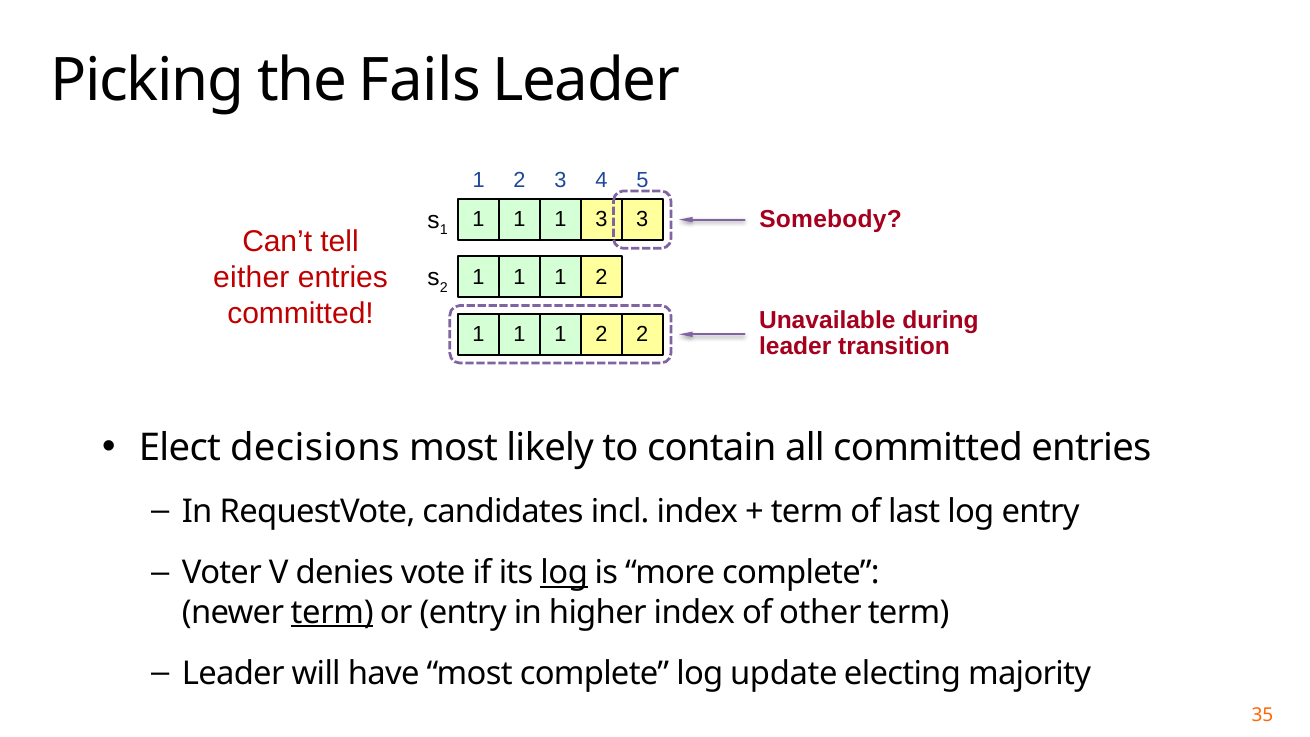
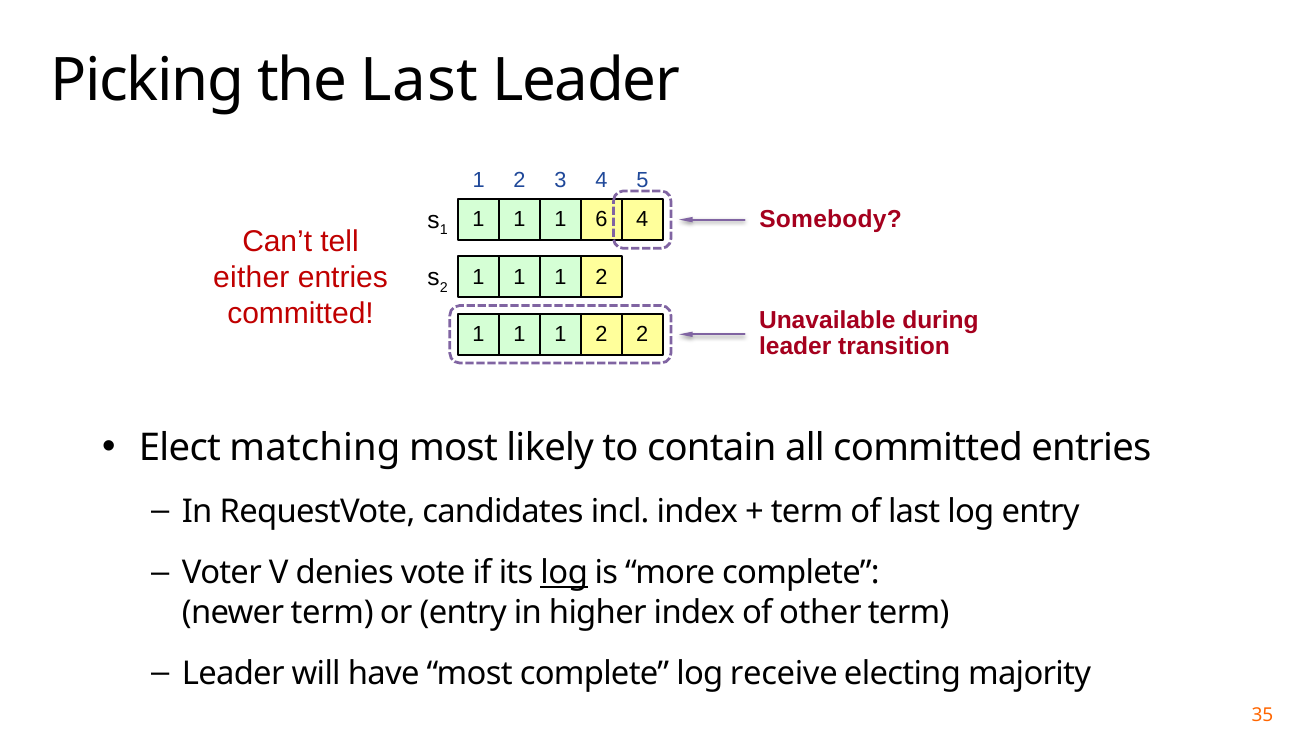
the Fails: Fails -> Last
3 at (601, 220): 3 -> 6
1 1 3: 3 -> 4
decisions: decisions -> matching
term at (332, 612) underline: present -> none
update: update -> receive
